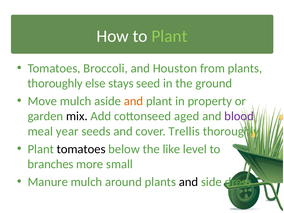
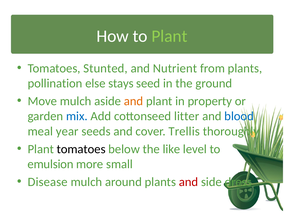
Broccoli: Broccoli -> Stunted
Houston: Houston -> Nutrient
thoroughly at (55, 83): thoroughly -> pollination
mix colour: black -> blue
aged: aged -> litter
blood colour: purple -> blue
branches: branches -> emulsion
Manure: Manure -> Disease
and at (189, 182) colour: black -> red
